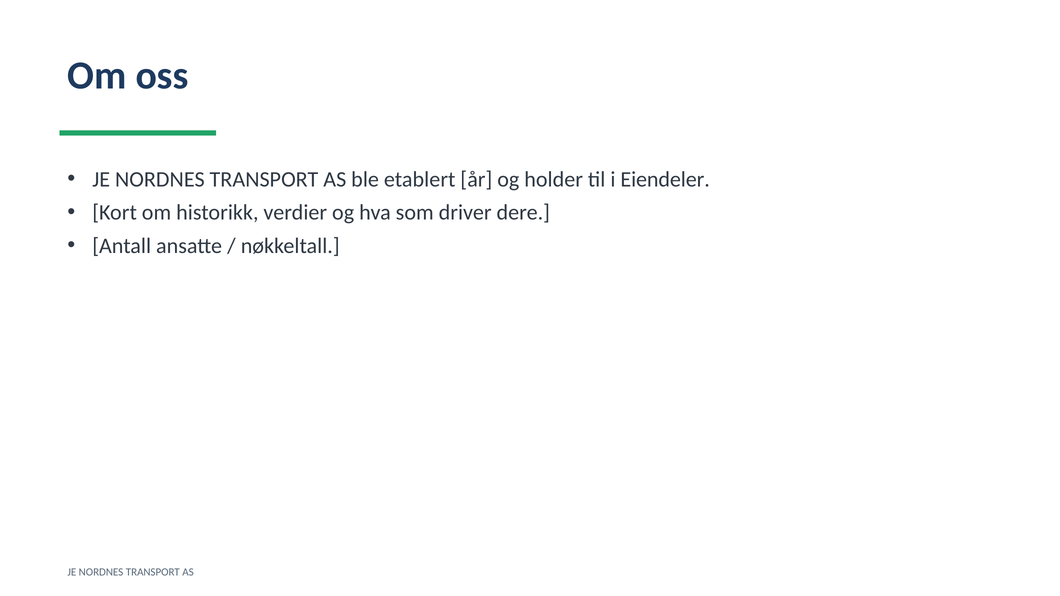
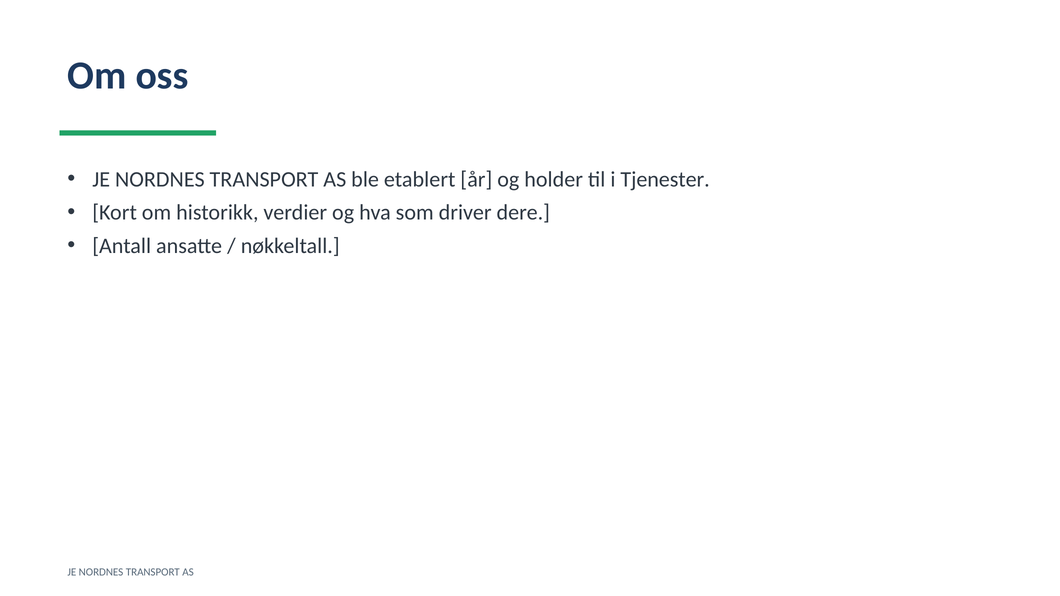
Eiendeler: Eiendeler -> Tjenester
